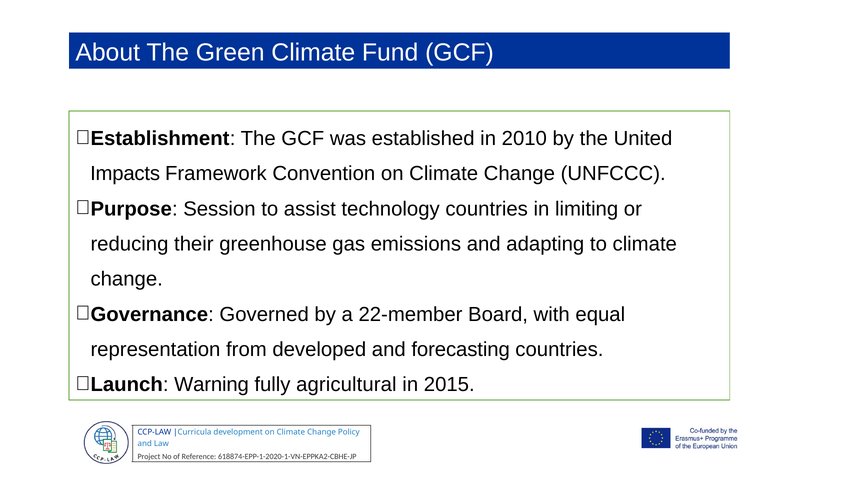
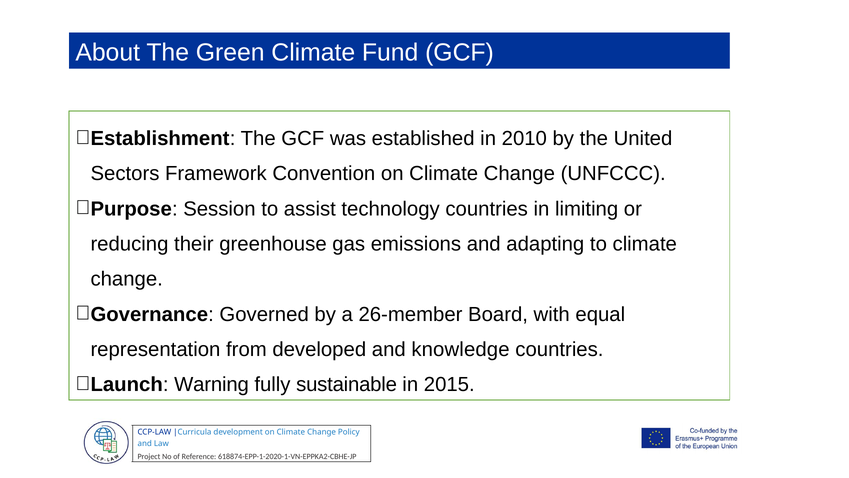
Impacts: Impacts -> Sectors
22-member: 22-member -> 26-member
forecasting: forecasting -> knowledge
agricultural: agricultural -> sustainable
